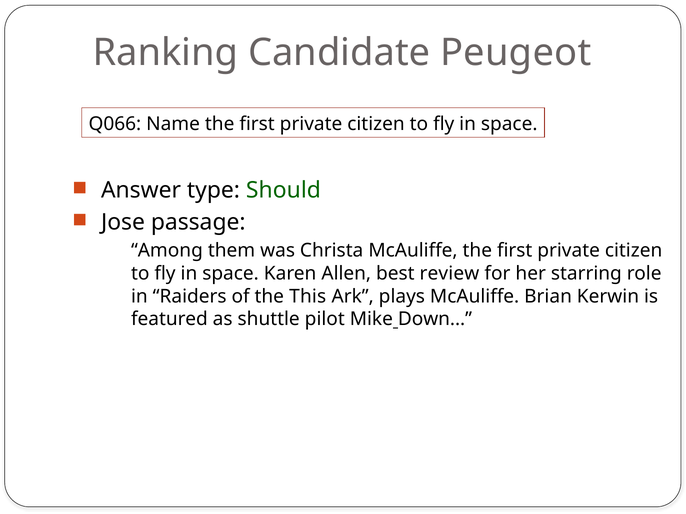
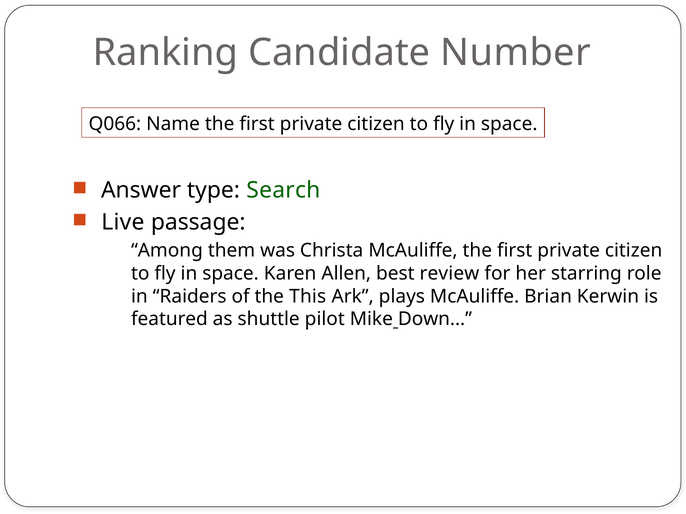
Peugeot: Peugeot -> Number
Should: Should -> Search
Jose: Jose -> Live
